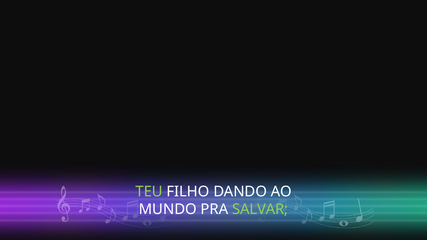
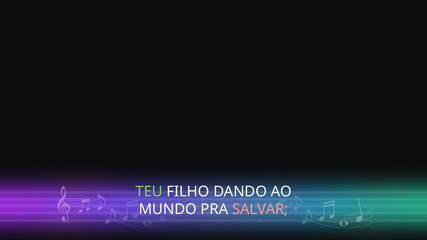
SALVAR colour: light green -> pink
